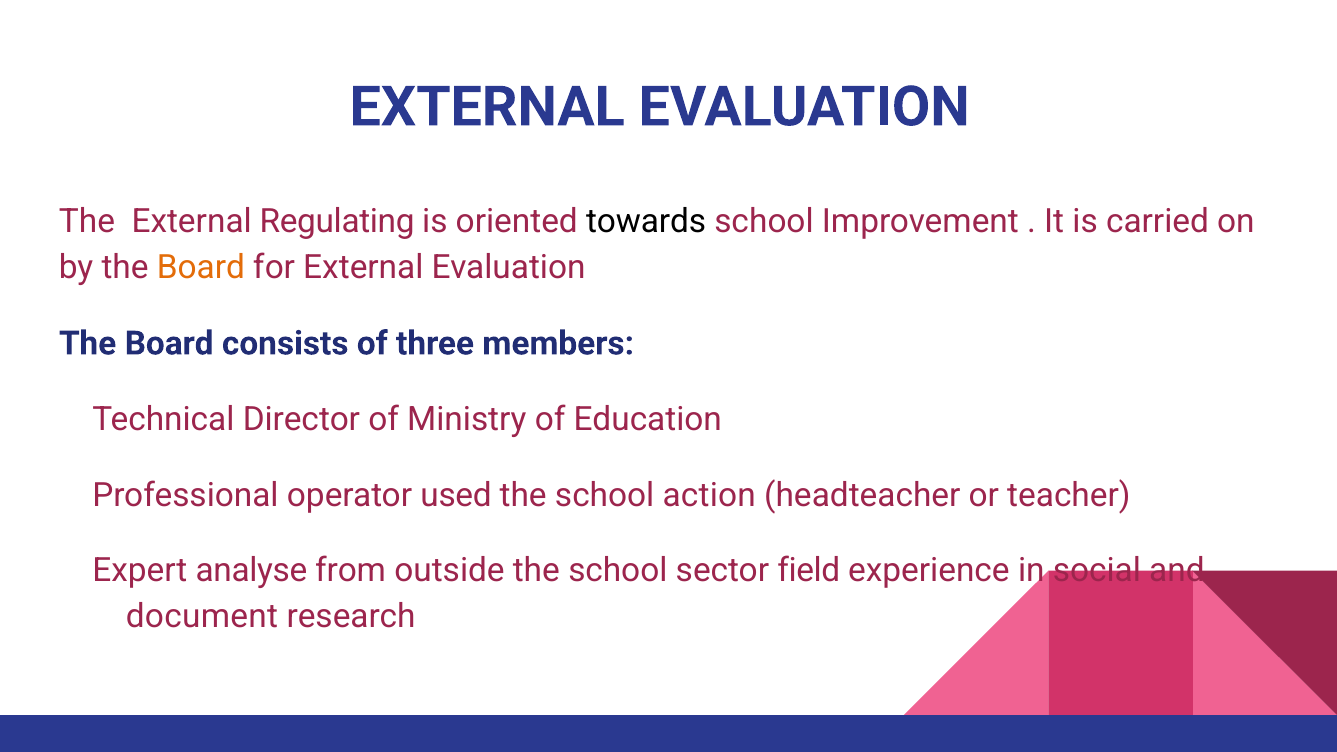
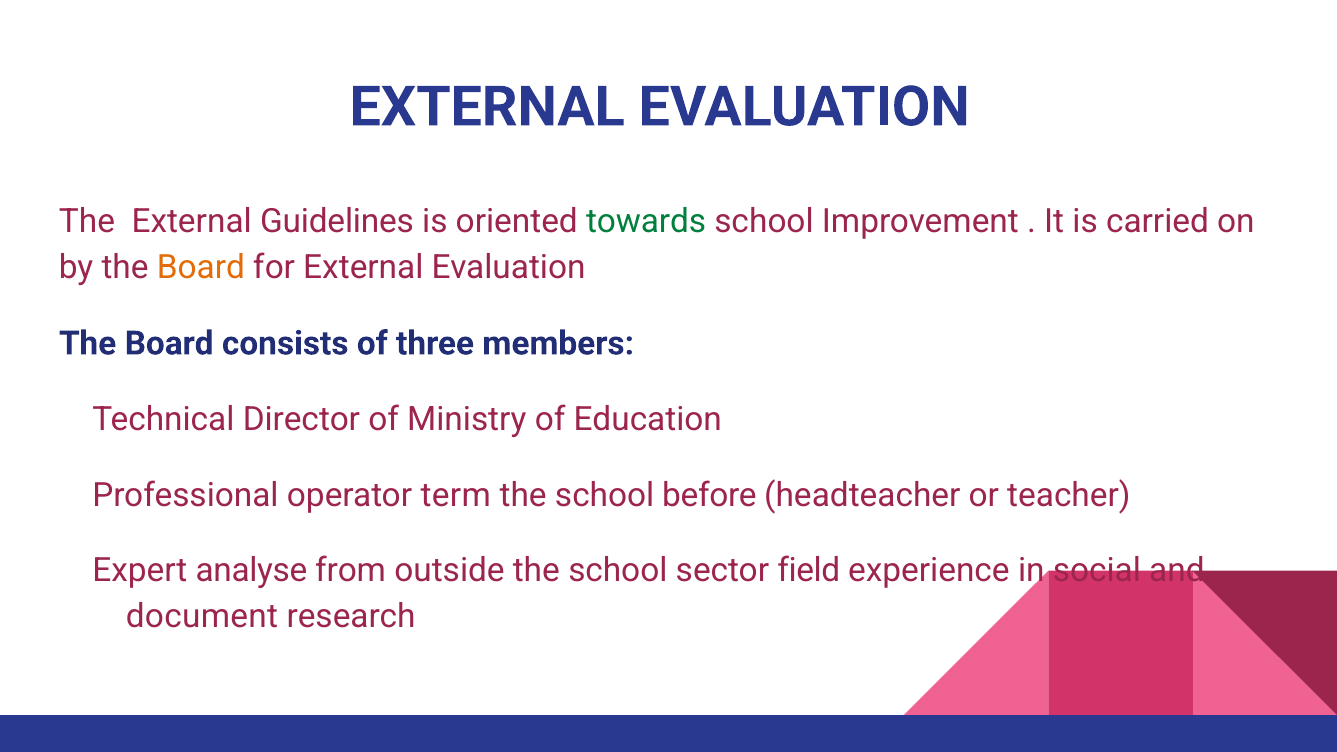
Regulating: Regulating -> Guidelines
towards colour: black -> green
used: used -> term
action: action -> before
